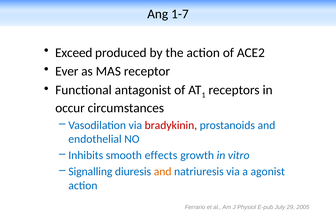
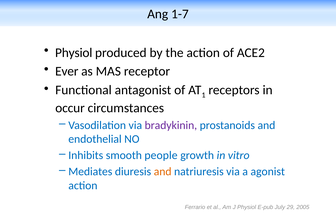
Exceed at (74, 53): Exceed -> Physiol
bradykinin colour: red -> purple
effects: effects -> people
Signalling: Signalling -> Mediates
